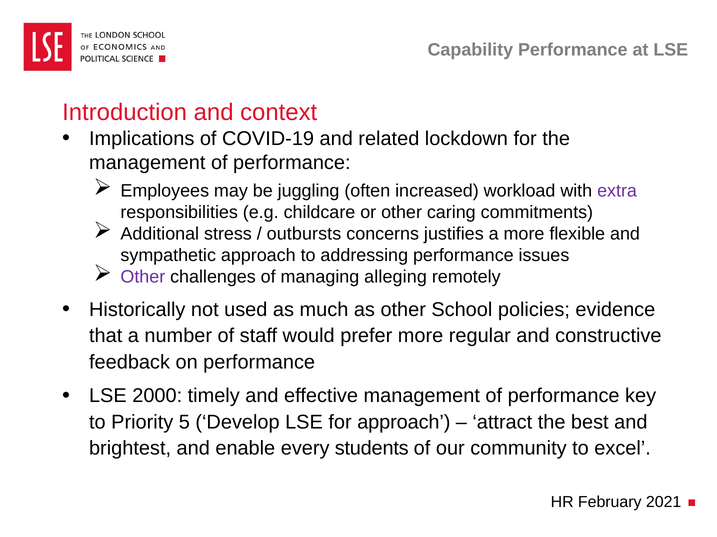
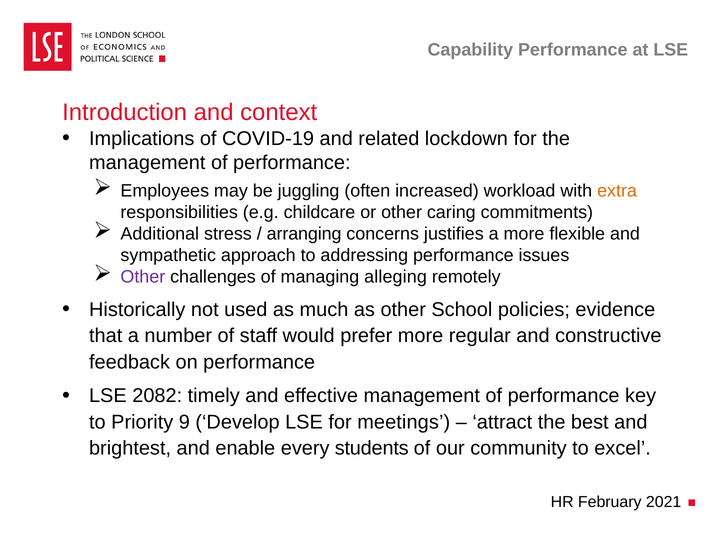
extra colour: purple -> orange
outbursts: outbursts -> arranging
2000: 2000 -> 2082
5: 5 -> 9
for approach: approach -> meetings
